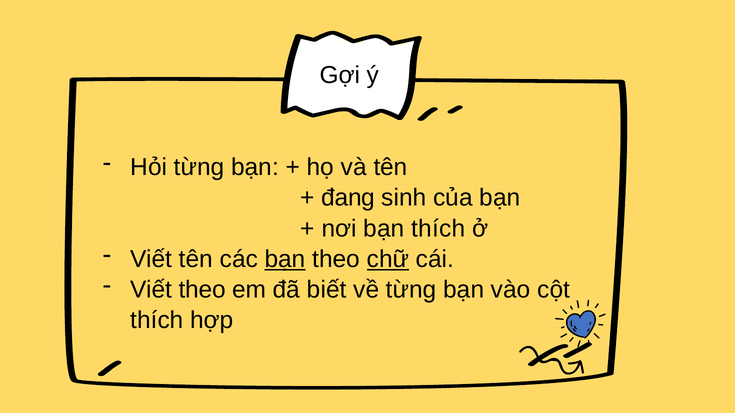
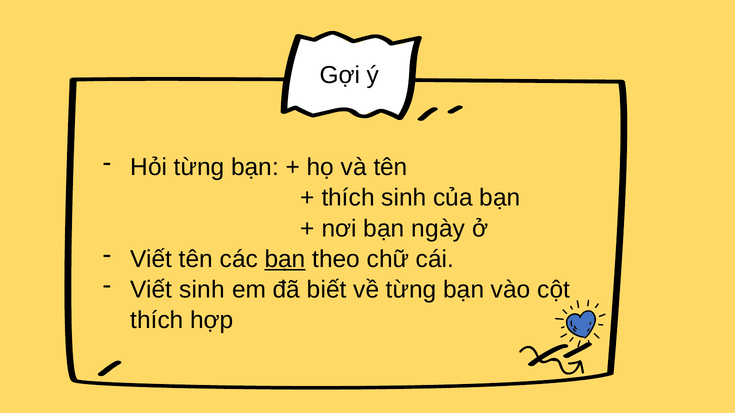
đang at (348, 198): đang -> thích
bạn thích: thích -> ngày
chữ underline: present -> none
Viết theo: theo -> sinh
